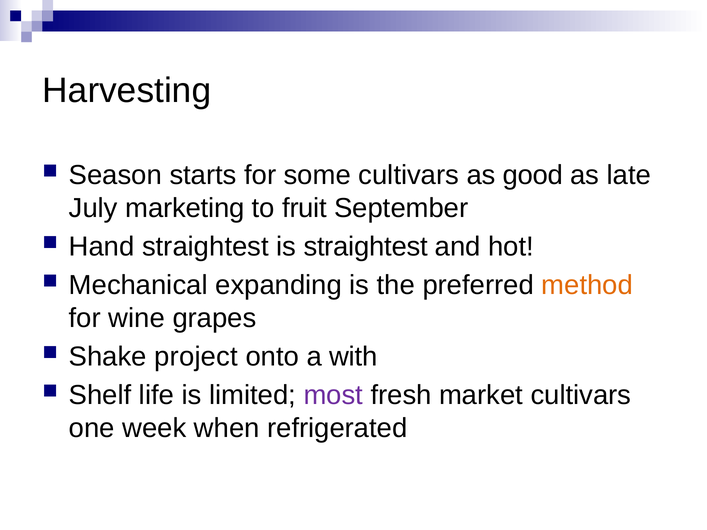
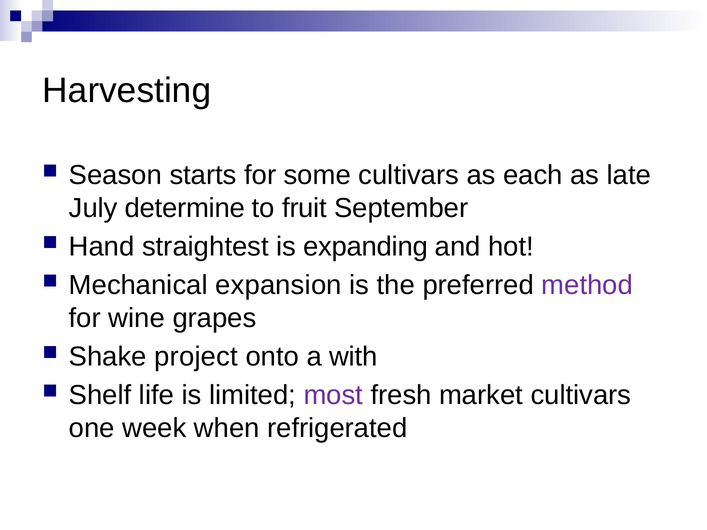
good: good -> each
marketing: marketing -> determine
is straightest: straightest -> expanding
expanding: expanding -> expansion
method colour: orange -> purple
